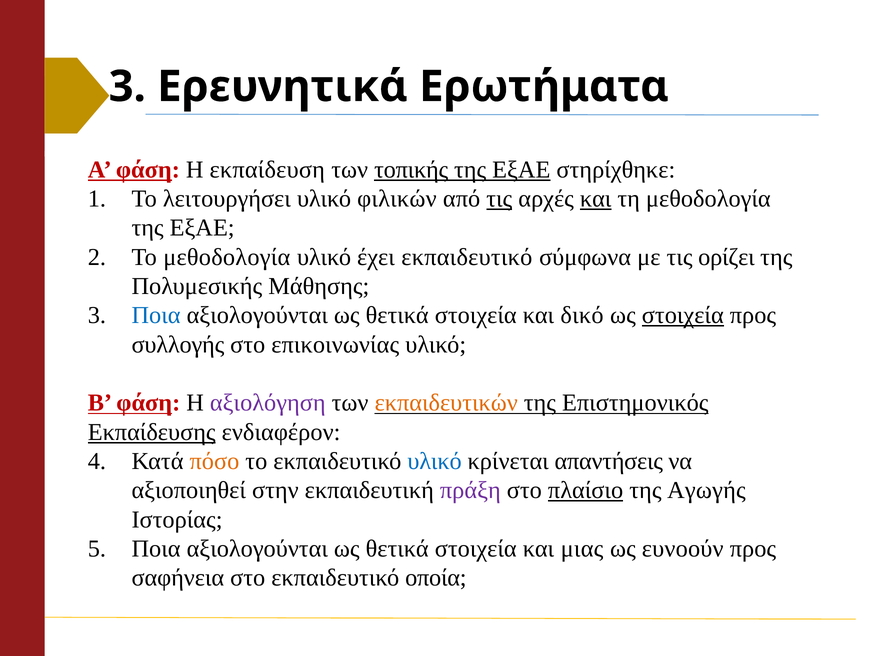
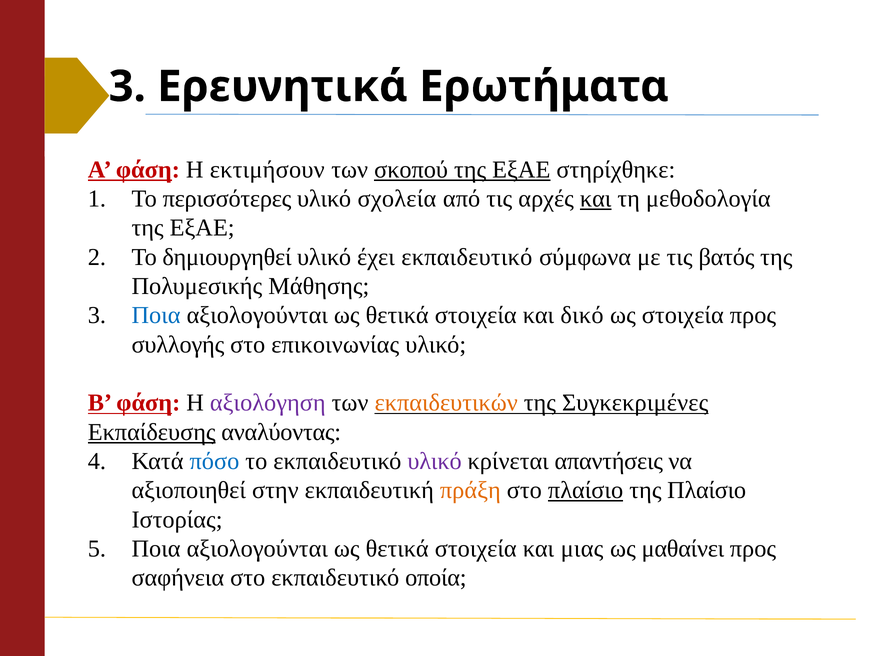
εκπαίδευση: εκπαίδευση -> εκτιμήσουν
τοπικής: τοπικής -> σκοπού
λειτουργήσει: λειτουργήσει -> περισσότερες
φιλικών: φιλικών -> σχολεία
τις at (499, 199) underline: present -> none
Το μεθοδολογία: μεθοδολογία -> δημιουργηθεί
ορίζει: ορίζει -> βατός
στοιχεία at (683, 315) underline: present -> none
Επιστημονικός: Επιστημονικός -> Συγκεκριμένες
ενδιαφέρον: ενδιαφέρον -> αναλύοντας
πόσο colour: orange -> blue
υλικό at (435, 461) colour: blue -> purple
πράξη colour: purple -> orange
της Αγωγής: Αγωγής -> Πλαίσιο
ευνοούν: ευνοούν -> μαθαίνει
